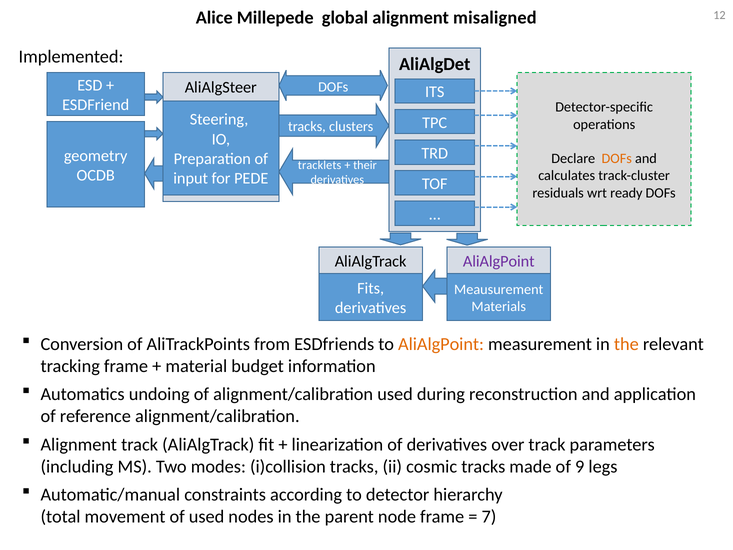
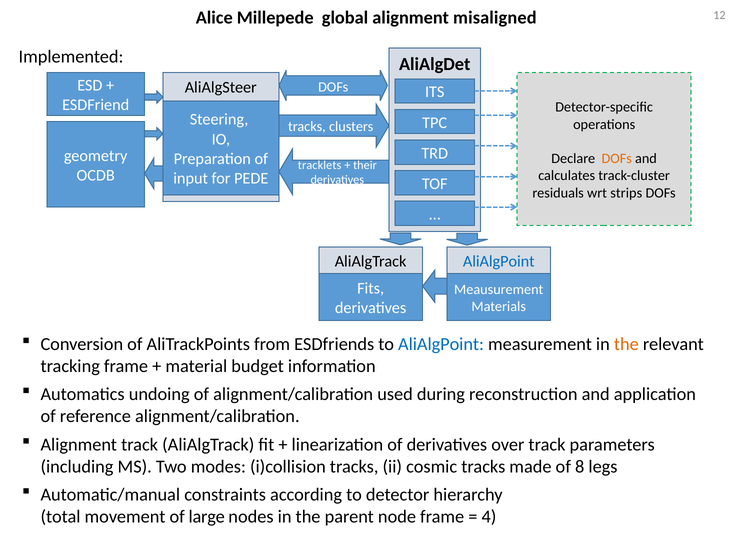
ready: ready -> strips
AliAlgPoint at (499, 261) colour: purple -> blue
AliAlgPoint at (441, 344) colour: orange -> blue
9: 9 -> 8
of used: used -> large
7: 7 -> 4
